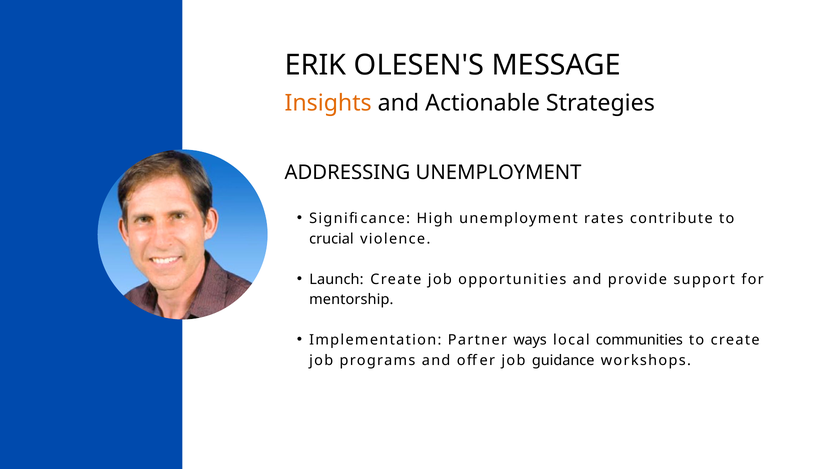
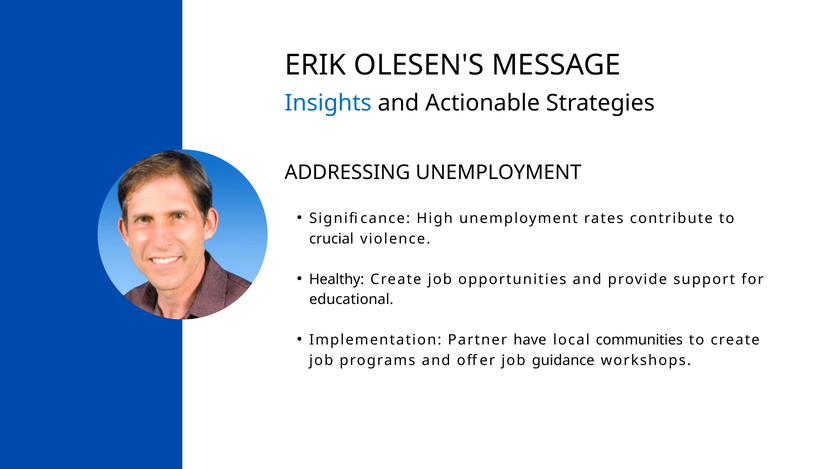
Insights colour: orange -> blue
Launch: Launch -> Healthy
mentorship: mentorship -> educational
ways: ways -> have
